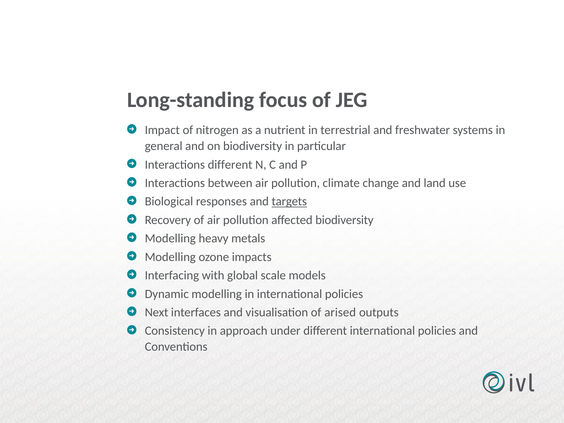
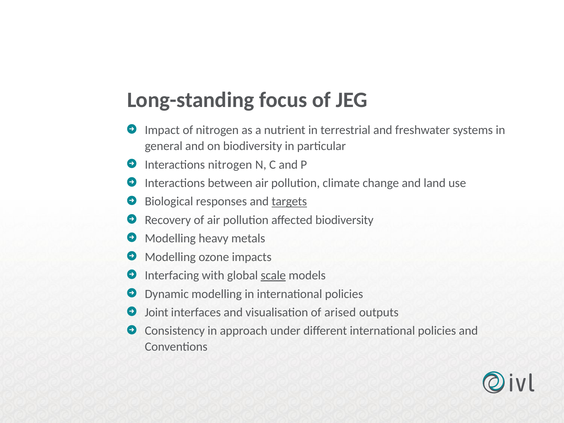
Interactions different: different -> nitrogen
scale underline: none -> present
Next: Next -> Joint
